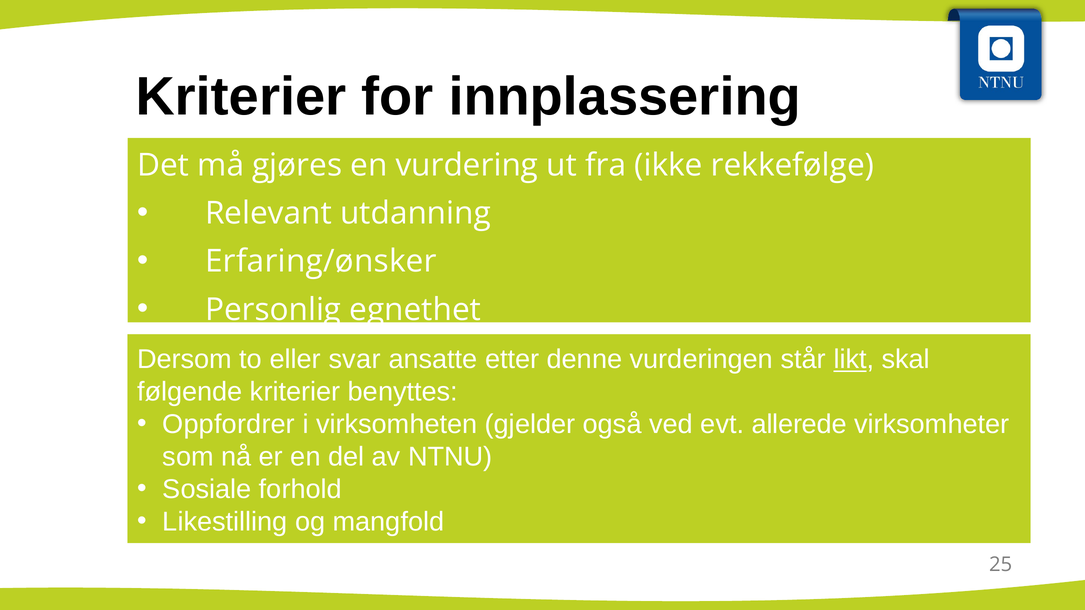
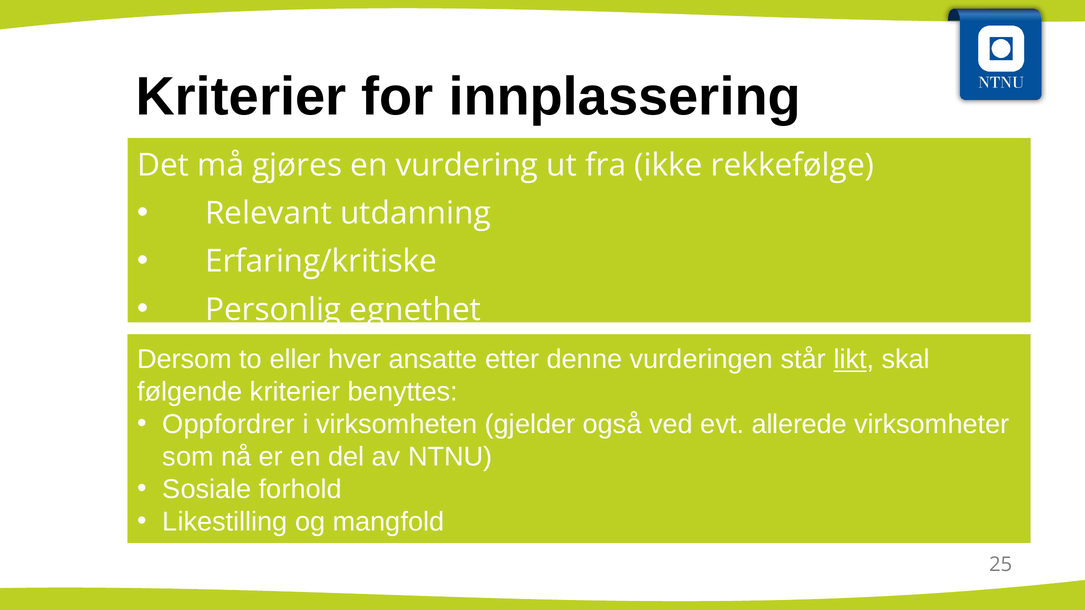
Erfaring/ønsker: Erfaring/ønsker -> Erfaring/kritiske
svar: svar -> hver
